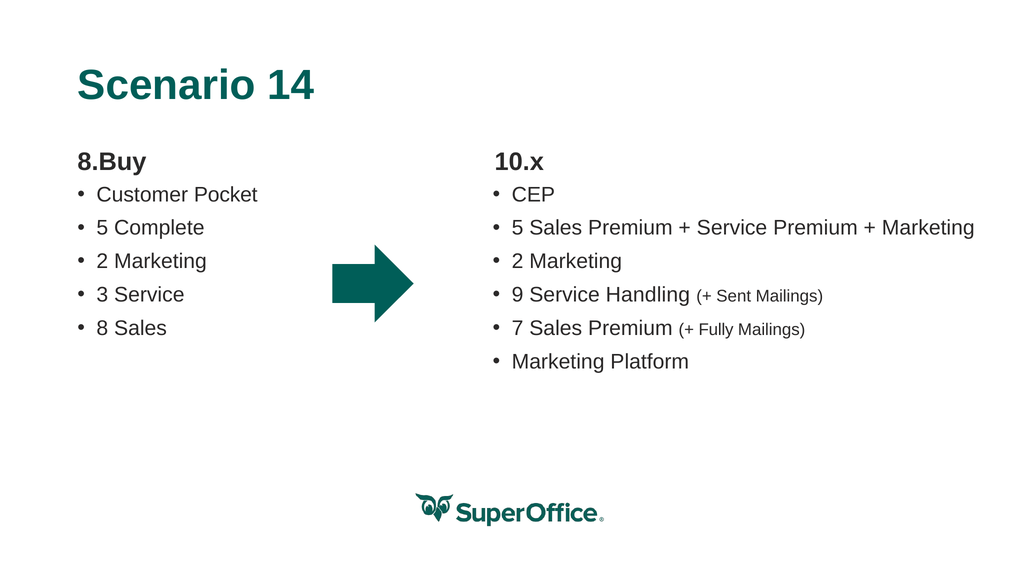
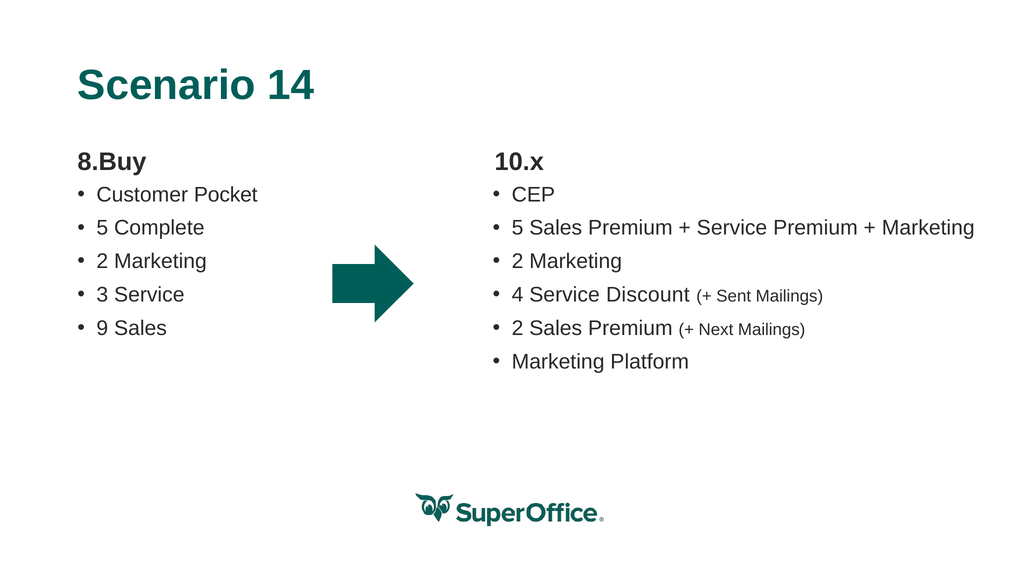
9: 9 -> 4
Handling: Handling -> Discount
8: 8 -> 9
7 at (518, 328): 7 -> 2
Fully: Fully -> Next
